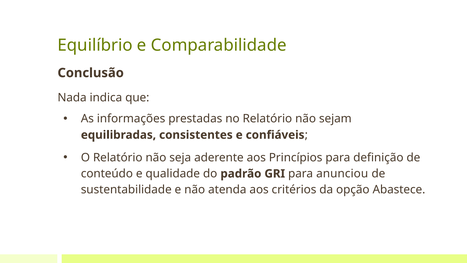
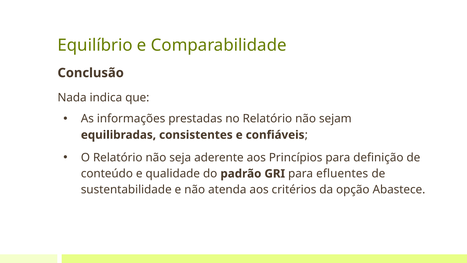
anunciou: anunciou -> efluentes
